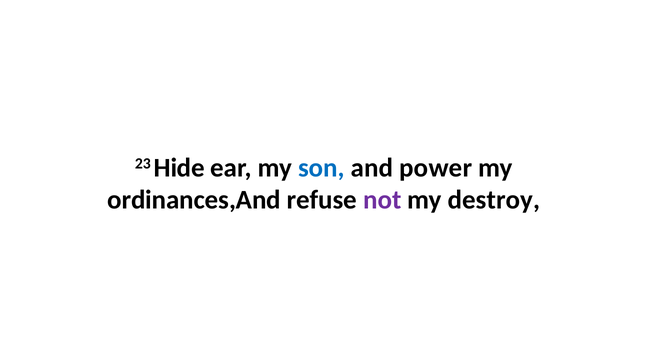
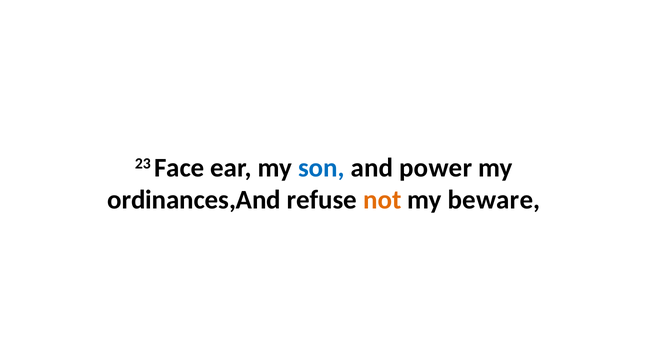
Hide: Hide -> Face
not colour: purple -> orange
destroy: destroy -> beware
